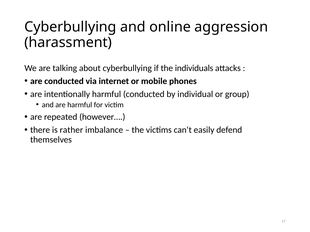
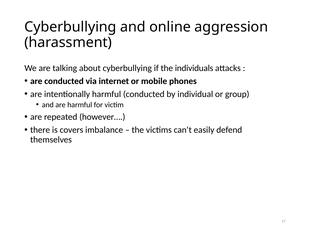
rather: rather -> covers
